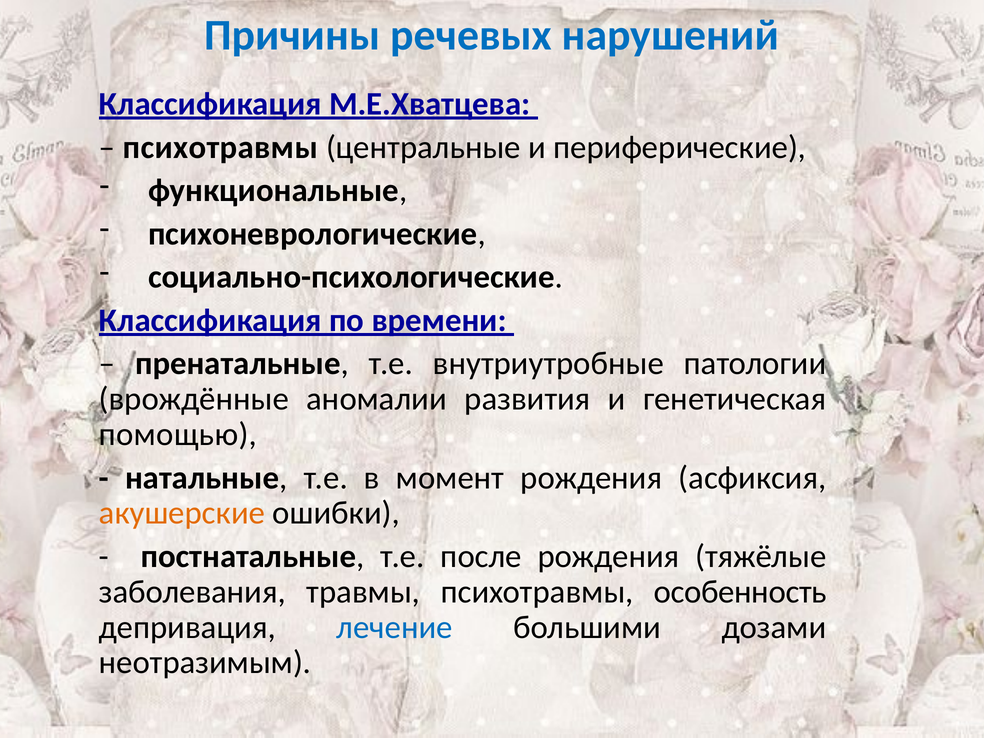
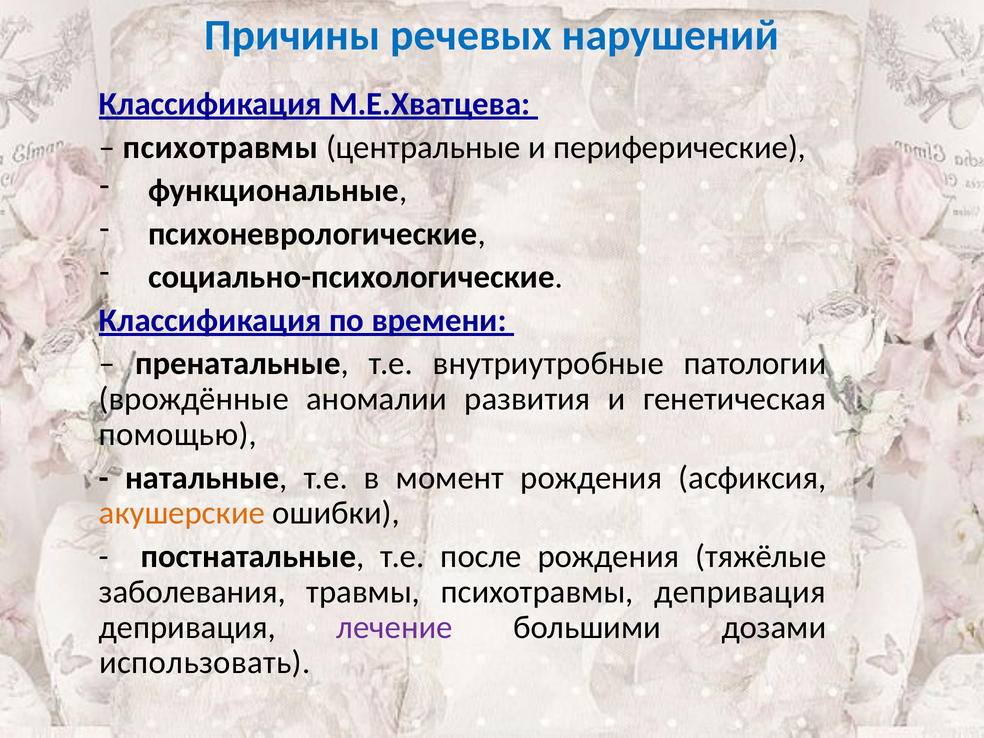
психотравмы особенность: особенность -> депривация
лечение colour: blue -> purple
неотразимым: неотразимым -> использовать
